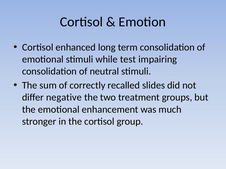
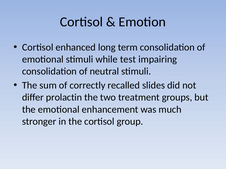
negative: negative -> prolactin
